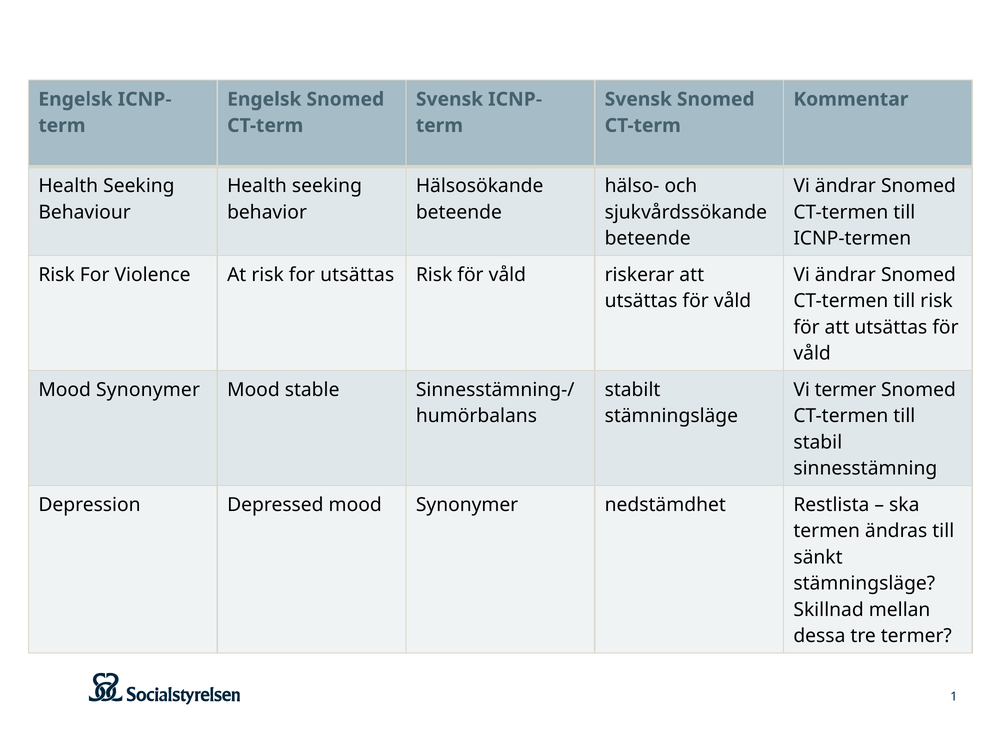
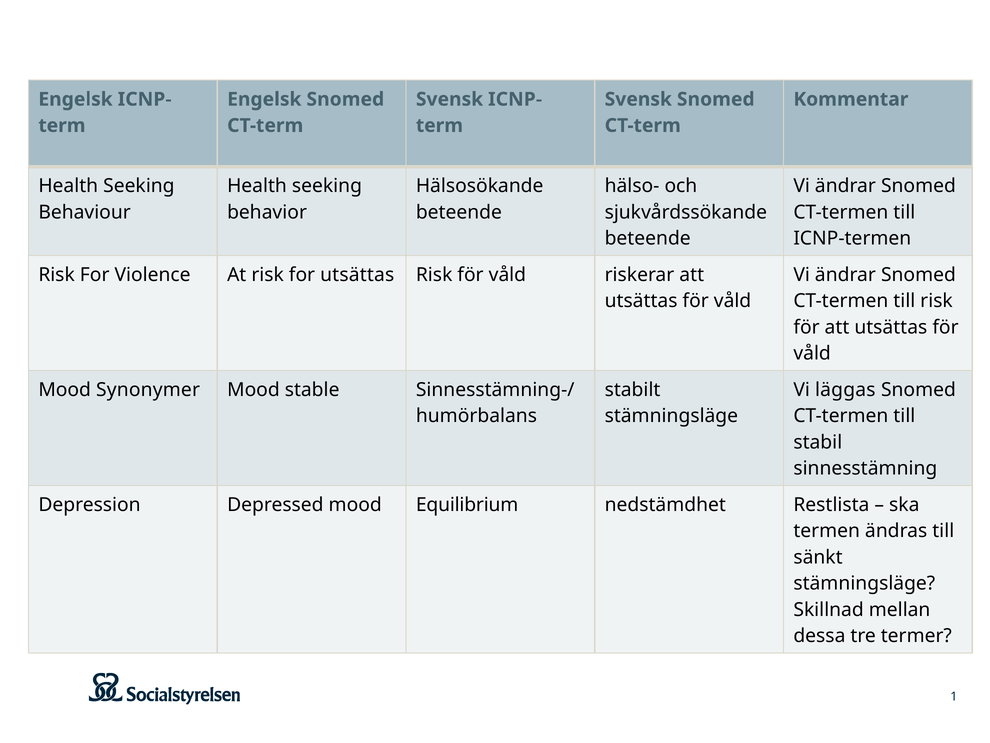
Vi termer: termer -> läggas
Depressed mood Synonymer: Synonymer -> Equilibrium
